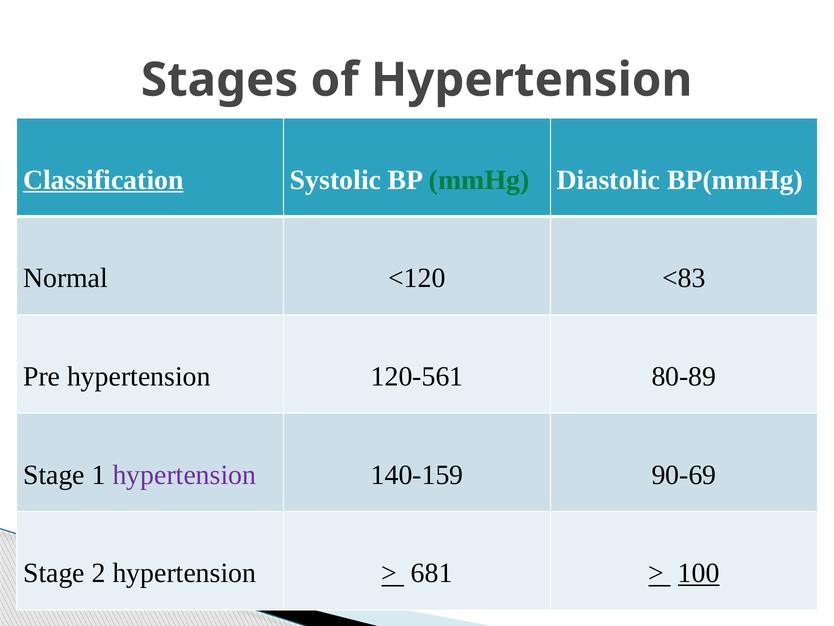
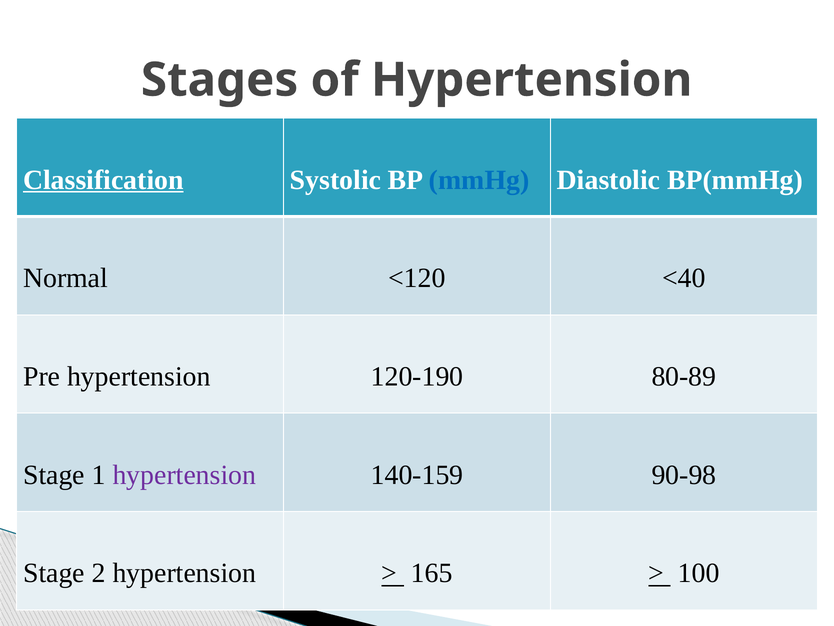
mmHg colour: green -> blue
<83: <83 -> <40
120-561: 120-561 -> 120-190
90-69: 90-69 -> 90-98
681: 681 -> 165
100 underline: present -> none
